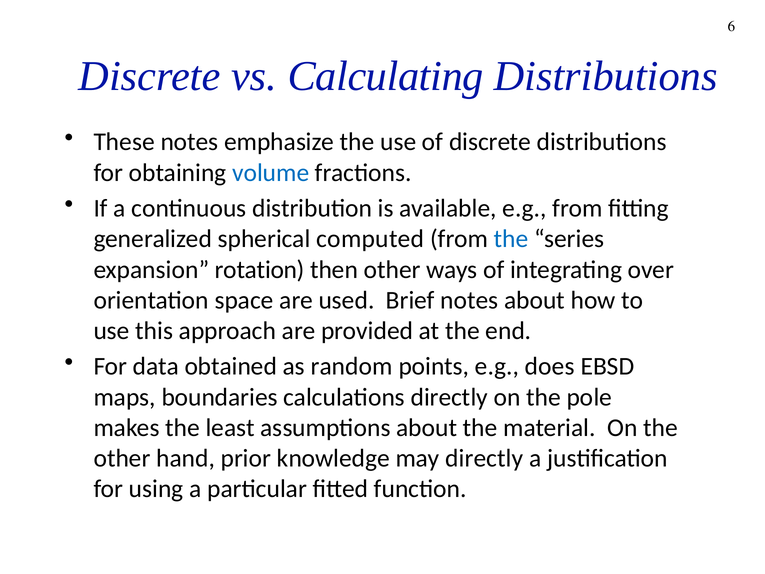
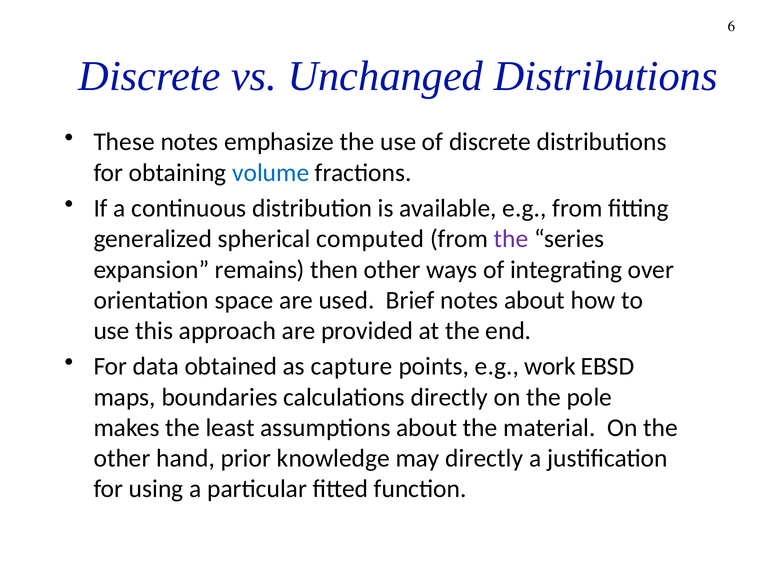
Calculating: Calculating -> Unchanged
the at (511, 239) colour: blue -> purple
rotation: rotation -> remains
random: random -> capture
does: does -> work
